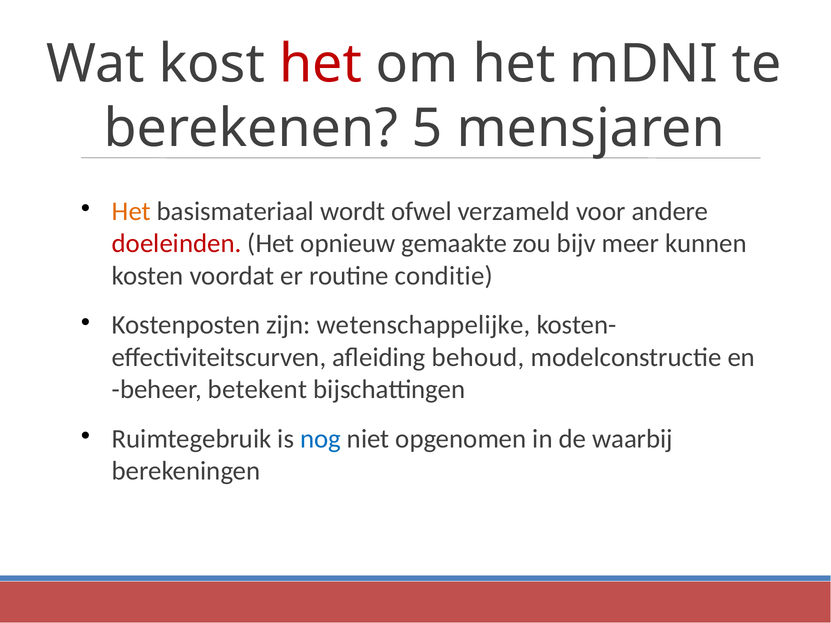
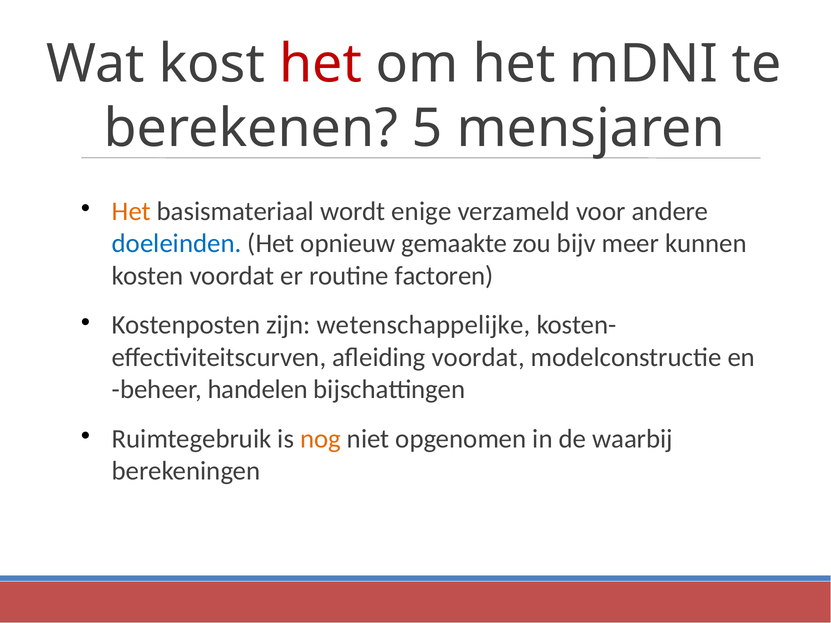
ofwel: ofwel -> enige
doeleinden colour: red -> blue
conditie: conditie -> factoren
afleiding behoud: behoud -> voordat
betekent: betekent -> handelen
nog colour: blue -> orange
